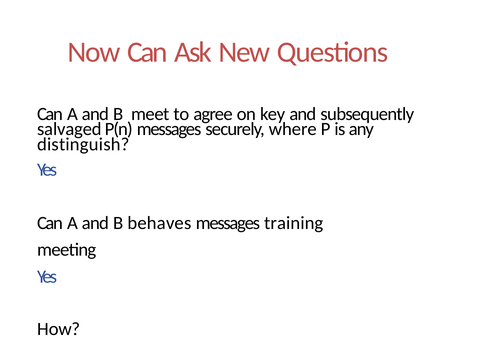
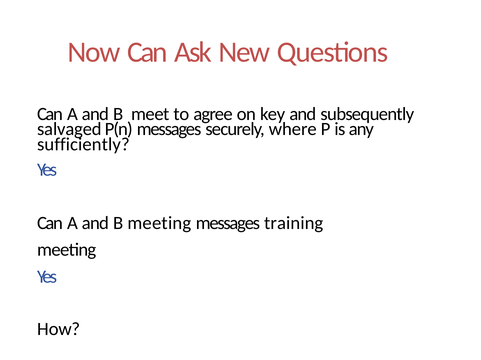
distinguish: distinguish -> sufficiently
B behaves: behaves -> meeting
